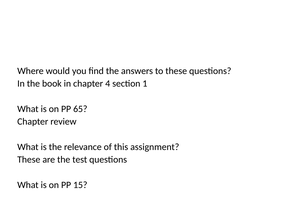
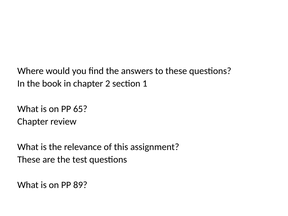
4: 4 -> 2
15: 15 -> 89
